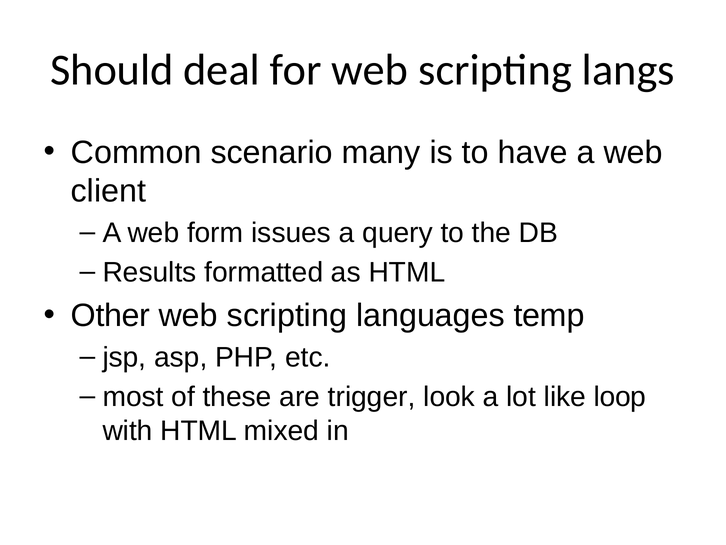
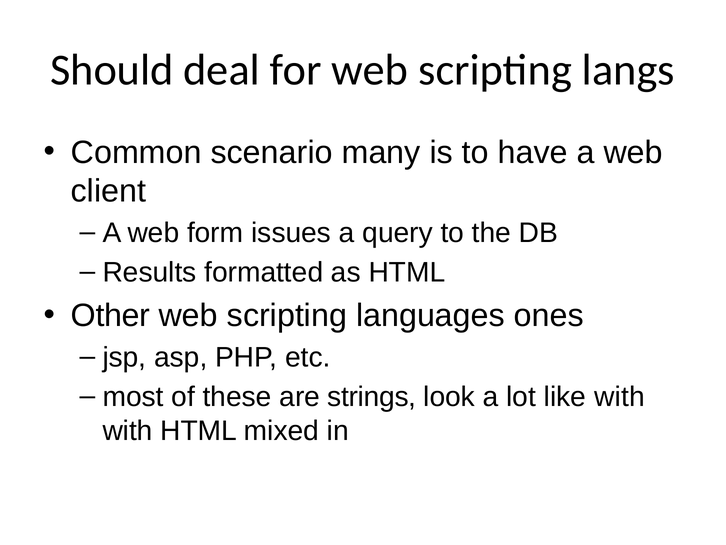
temp: temp -> ones
trigger: trigger -> strings
like loop: loop -> with
